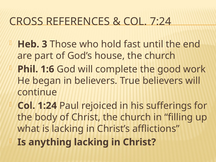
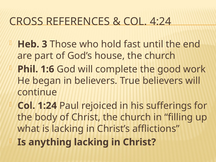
7:24: 7:24 -> 4:24
